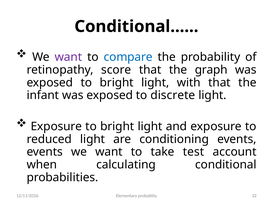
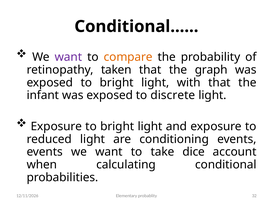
compare colour: blue -> orange
score: score -> taken
test: test -> dice
